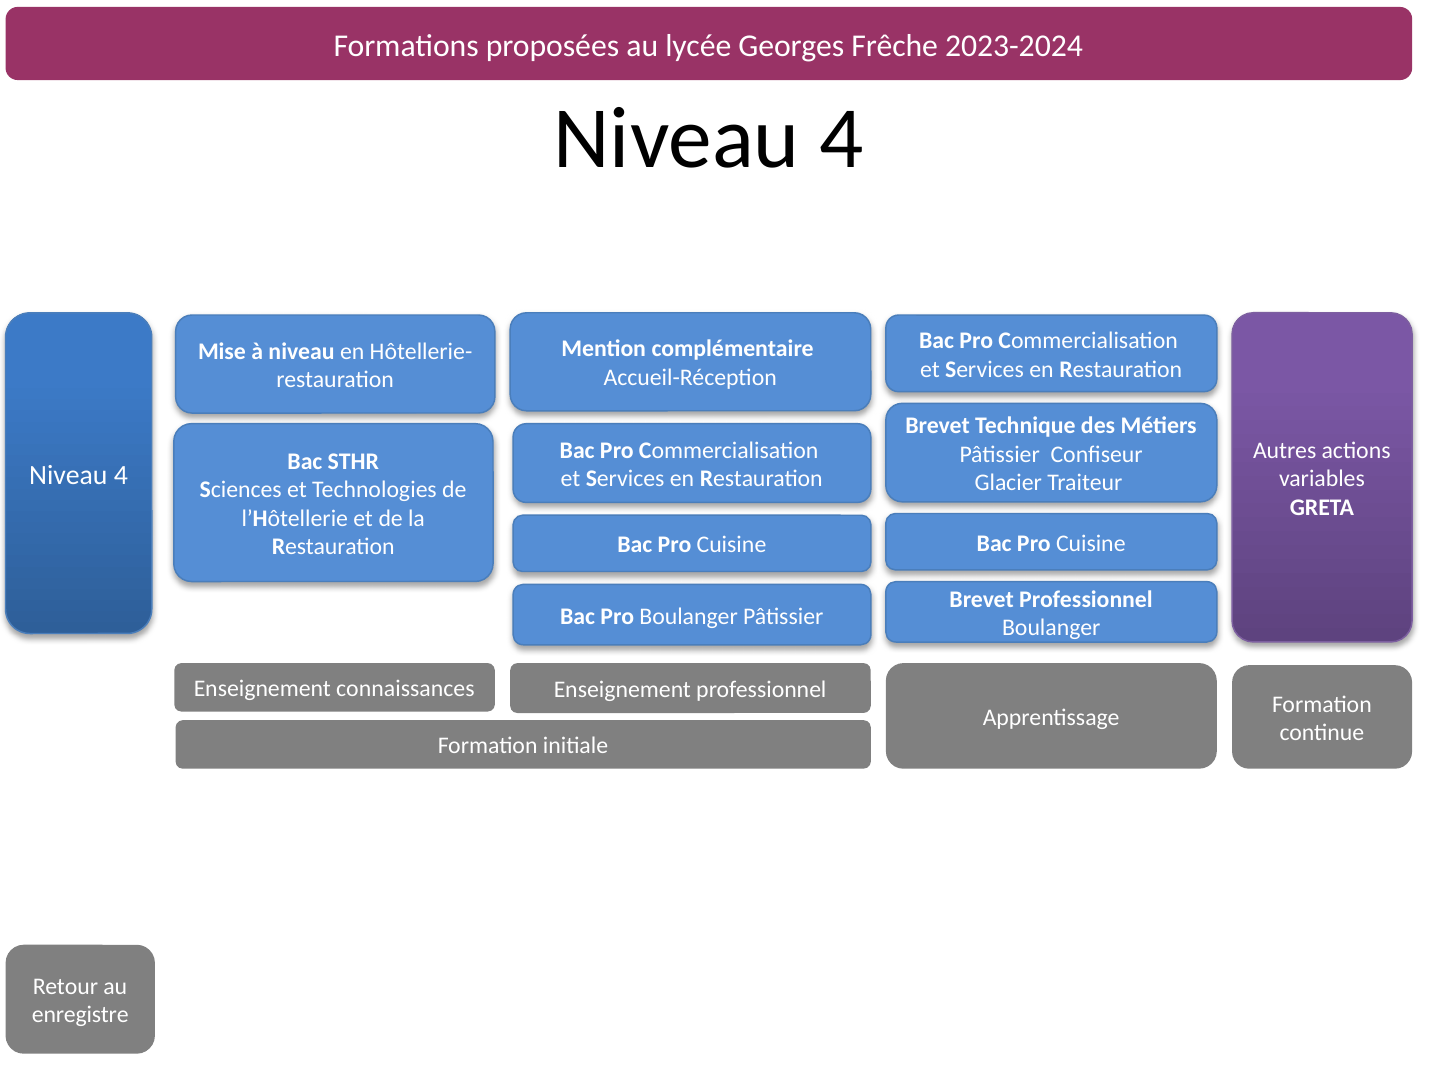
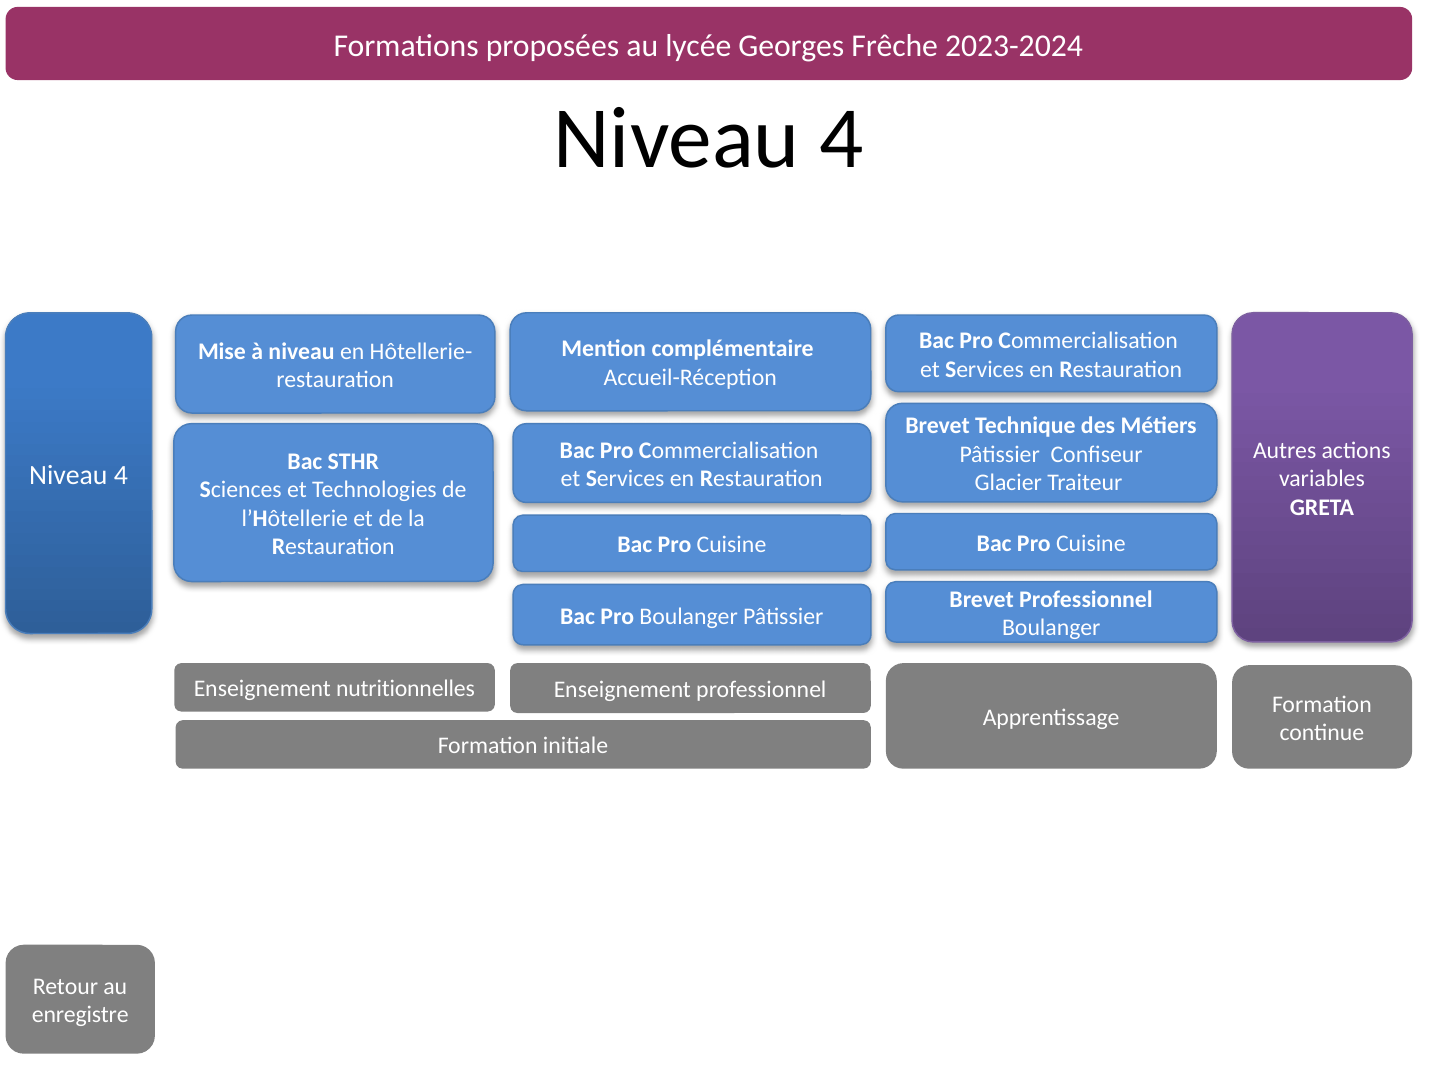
connaissances: connaissances -> nutritionnelles
